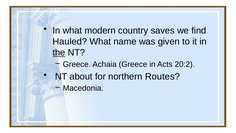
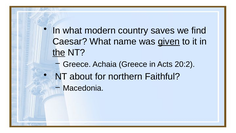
Hauled: Hauled -> Caesar
given underline: none -> present
Routes: Routes -> Faithful
